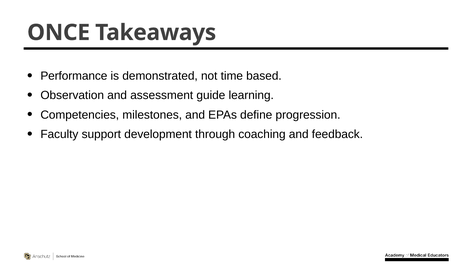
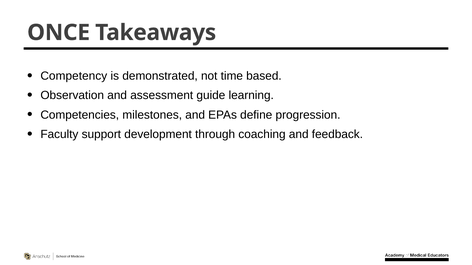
Performance: Performance -> Competency
